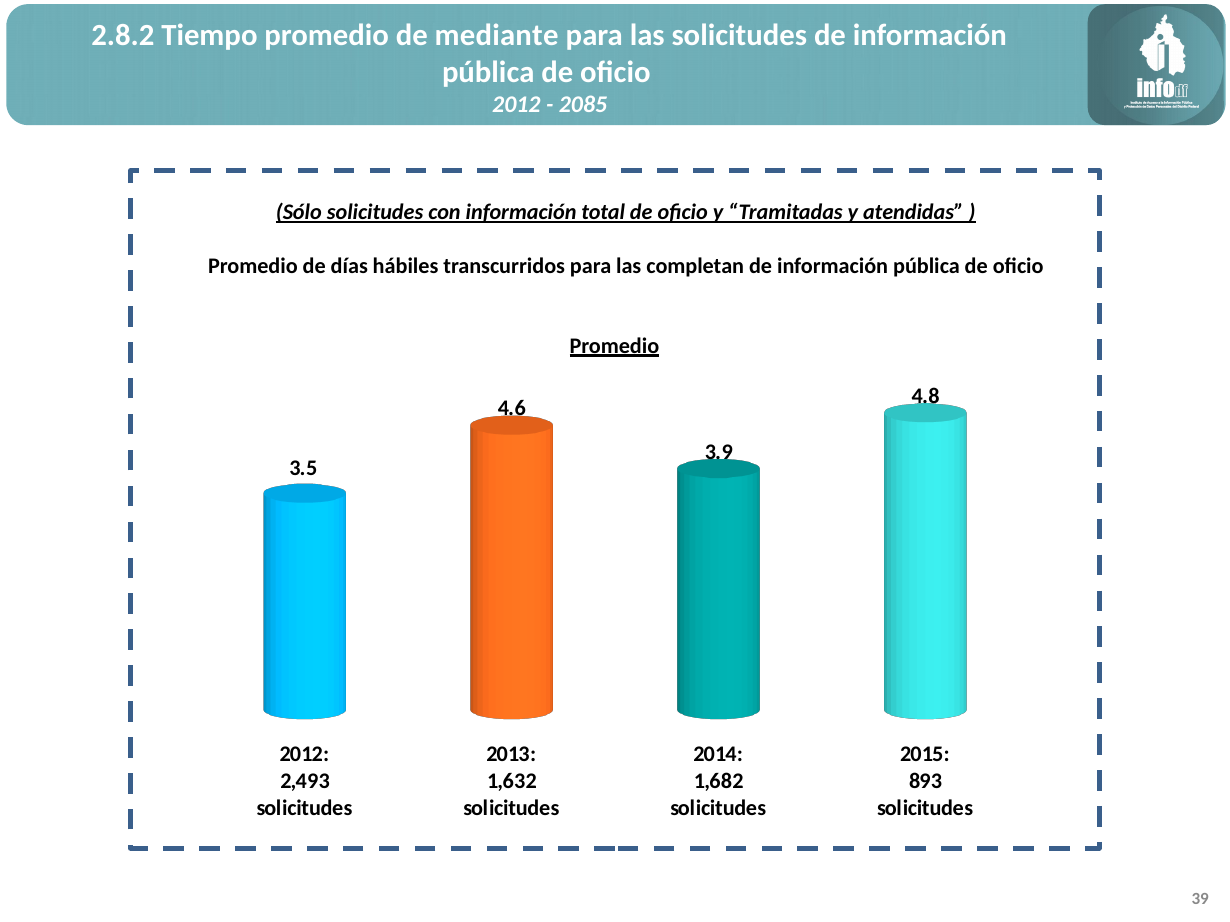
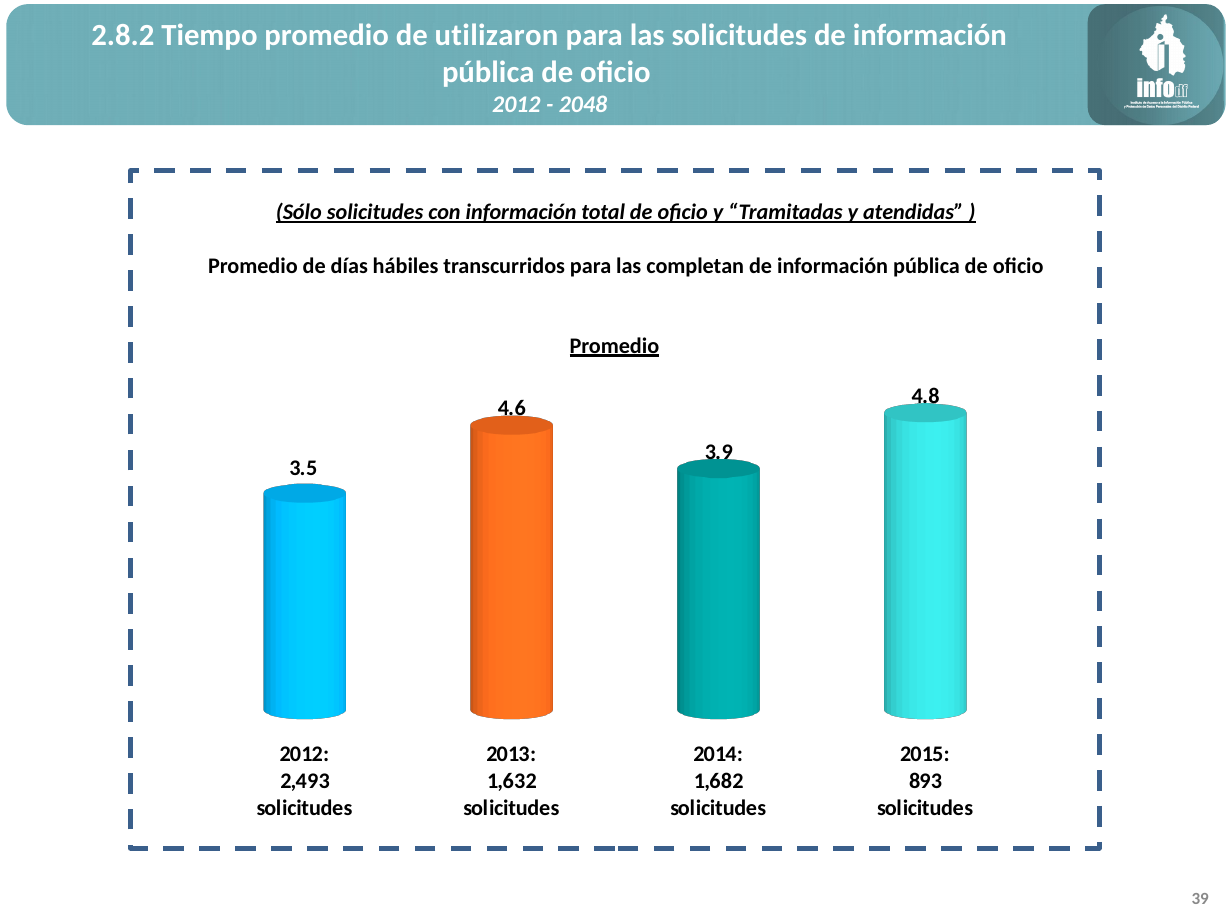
mediante: mediante -> utilizaron
2085: 2085 -> 2048
